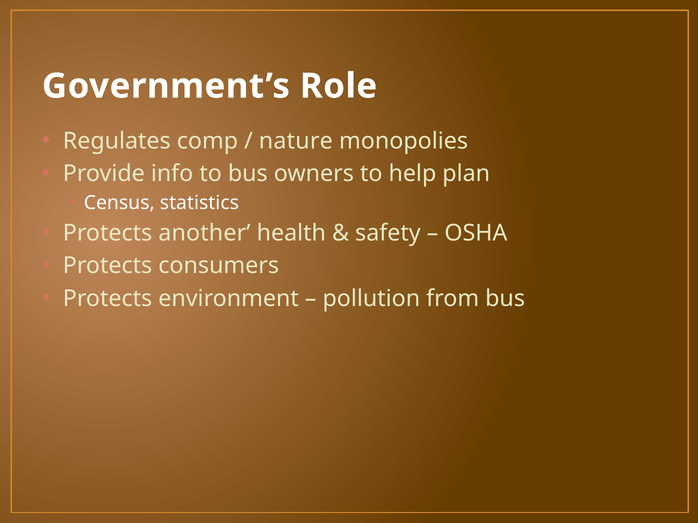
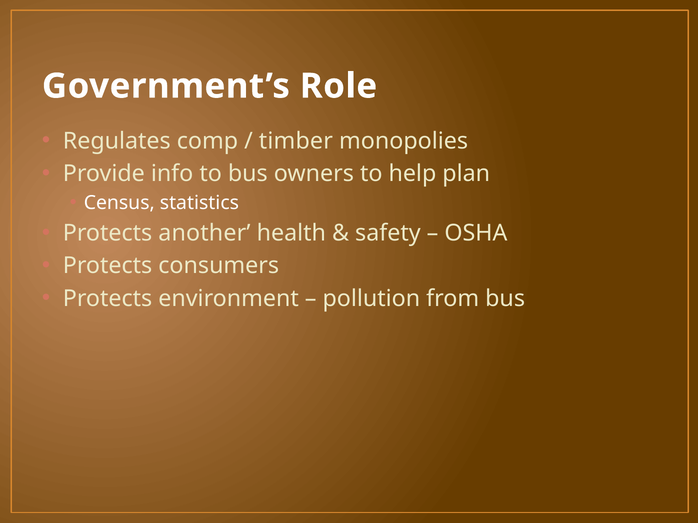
nature: nature -> timber
